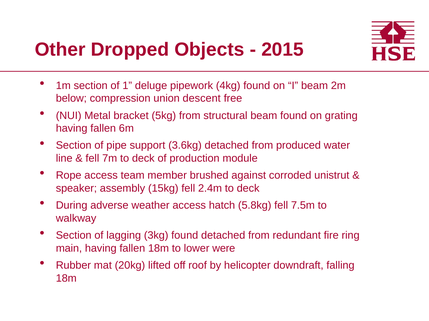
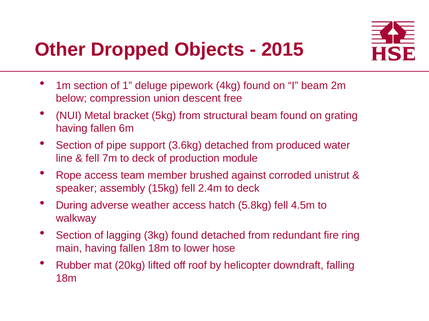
7.5m: 7.5m -> 4.5m
were: were -> hose
